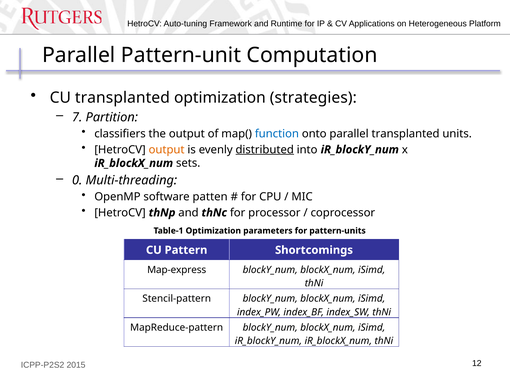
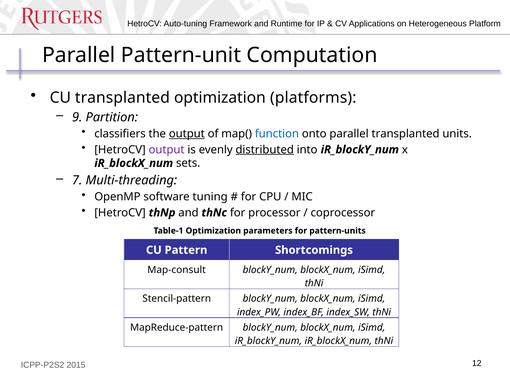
strategies: strategies -> platforms
7: 7 -> 9
output at (187, 134) underline: none -> present
output at (167, 150) colour: orange -> purple
0: 0 -> 7
patten: patten -> tuning
Map-express: Map-express -> Map-consult
